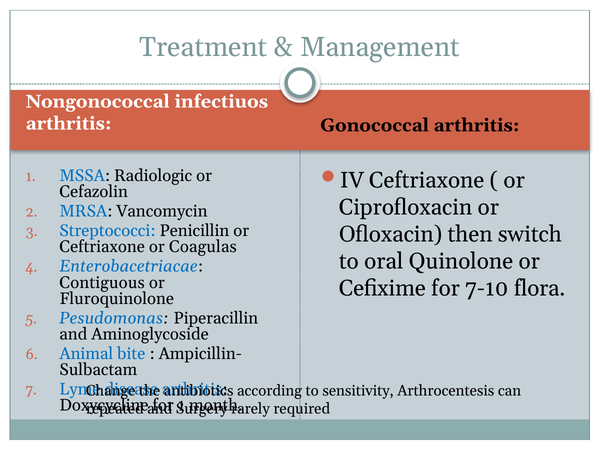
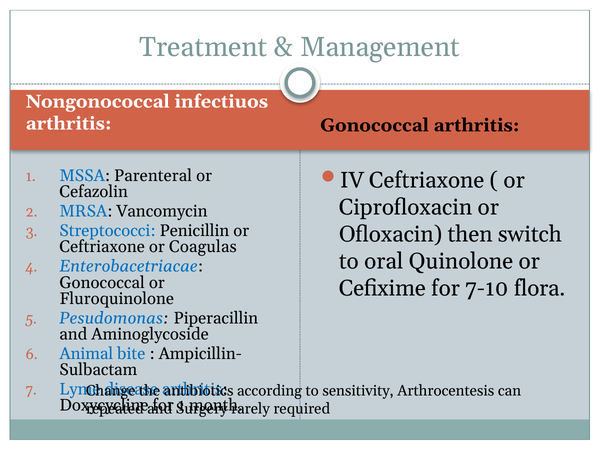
Radiologic: Radiologic -> Parenteral
Contiguous at (102, 282): Contiguous -> Gonococcal
